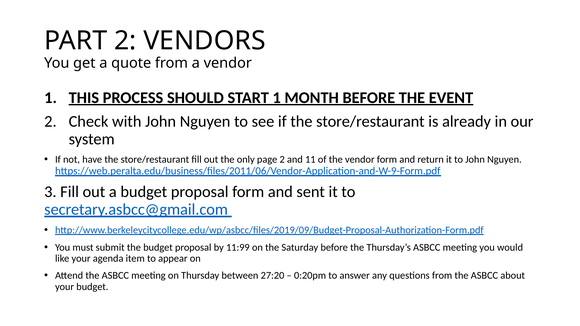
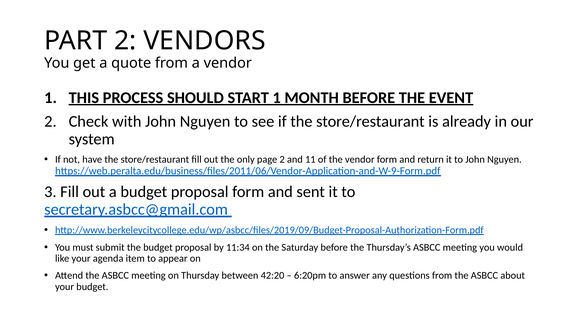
11:99: 11:99 -> 11:34
27:20: 27:20 -> 42:20
0:20pm: 0:20pm -> 6:20pm
